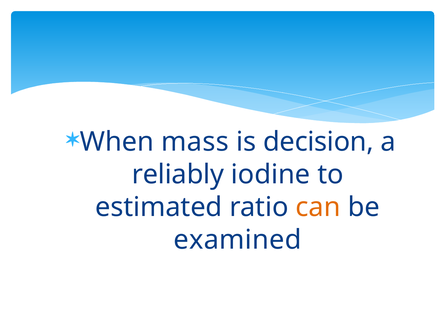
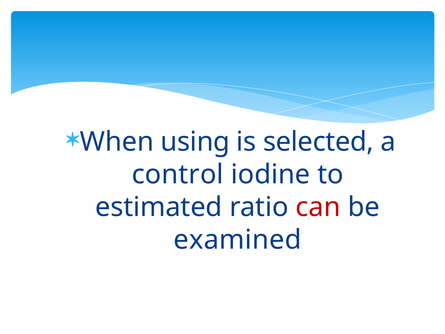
mass: mass -> using
decision: decision -> selected
reliably: reliably -> control
can colour: orange -> red
